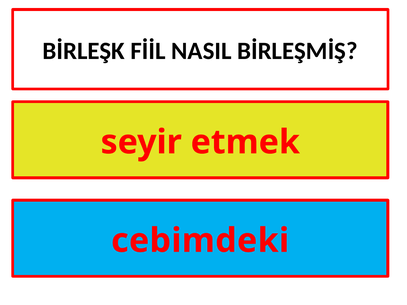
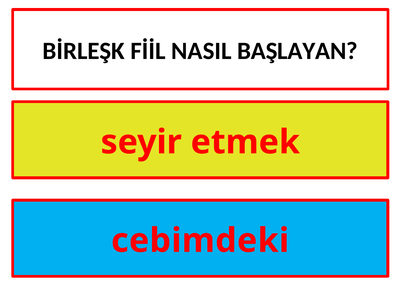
BİRLEŞMİŞ: BİRLEŞMİŞ -> BAŞLAYAN
